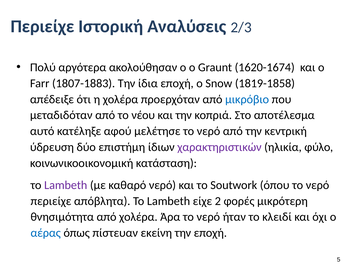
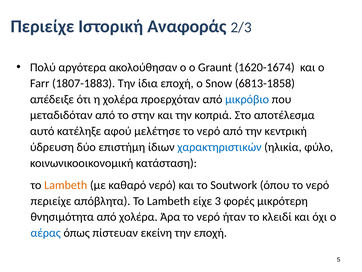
Αναλύσεις: Αναλύσεις -> Αναφοράς
1819-1858: 1819-1858 -> 6813-1858
νέου: νέου -> στην
χαρακτηριστικών colour: purple -> blue
Lambeth at (66, 185) colour: purple -> orange
2: 2 -> 3
